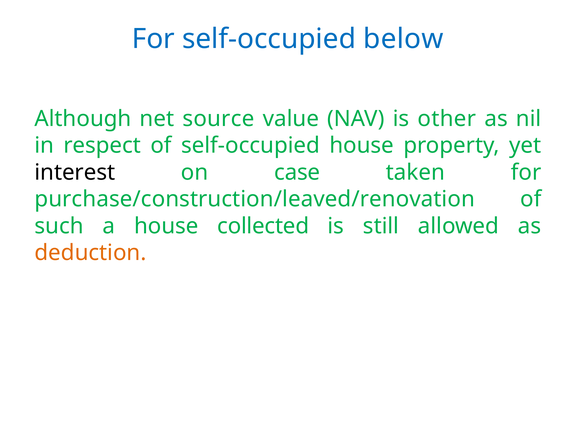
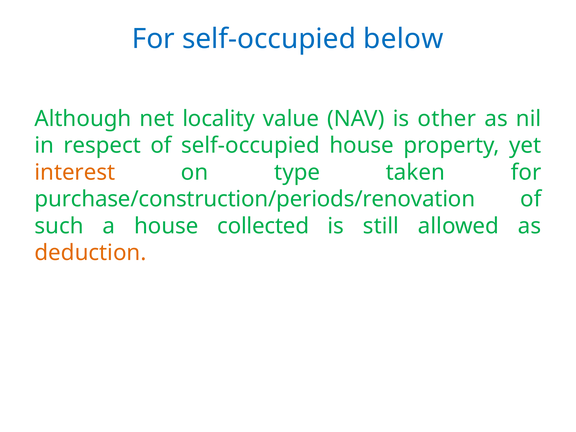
source: source -> locality
interest colour: black -> orange
case: case -> type
purchase/construction/leaved/renovation: purchase/construction/leaved/renovation -> purchase/construction/periods/renovation
